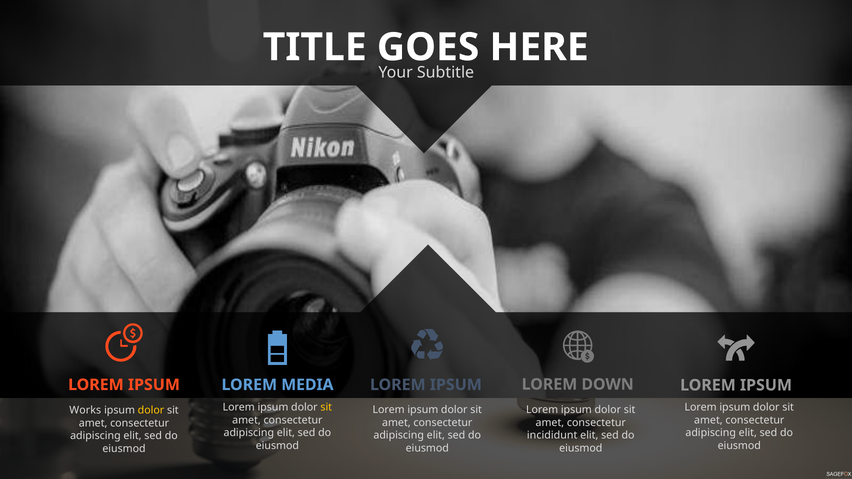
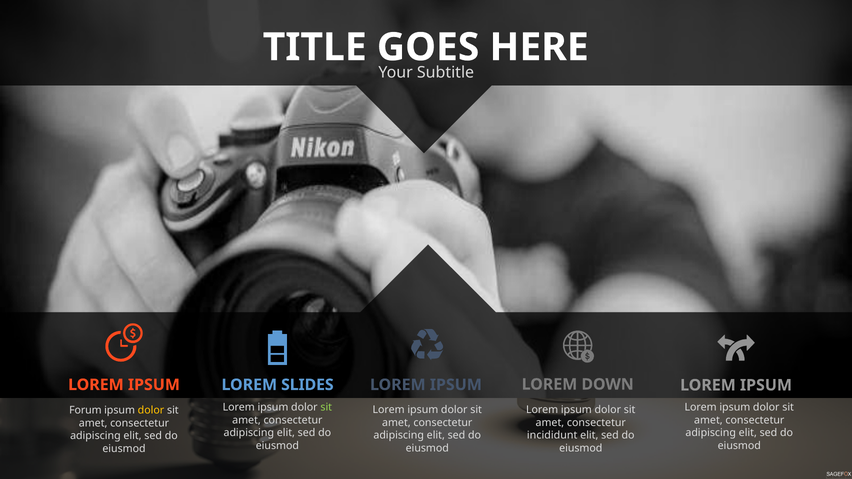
MEDIA: MEDIA -> SLIDES
sit at (326, 408) colour: yellow -> light green
Works: Works -> Forum
